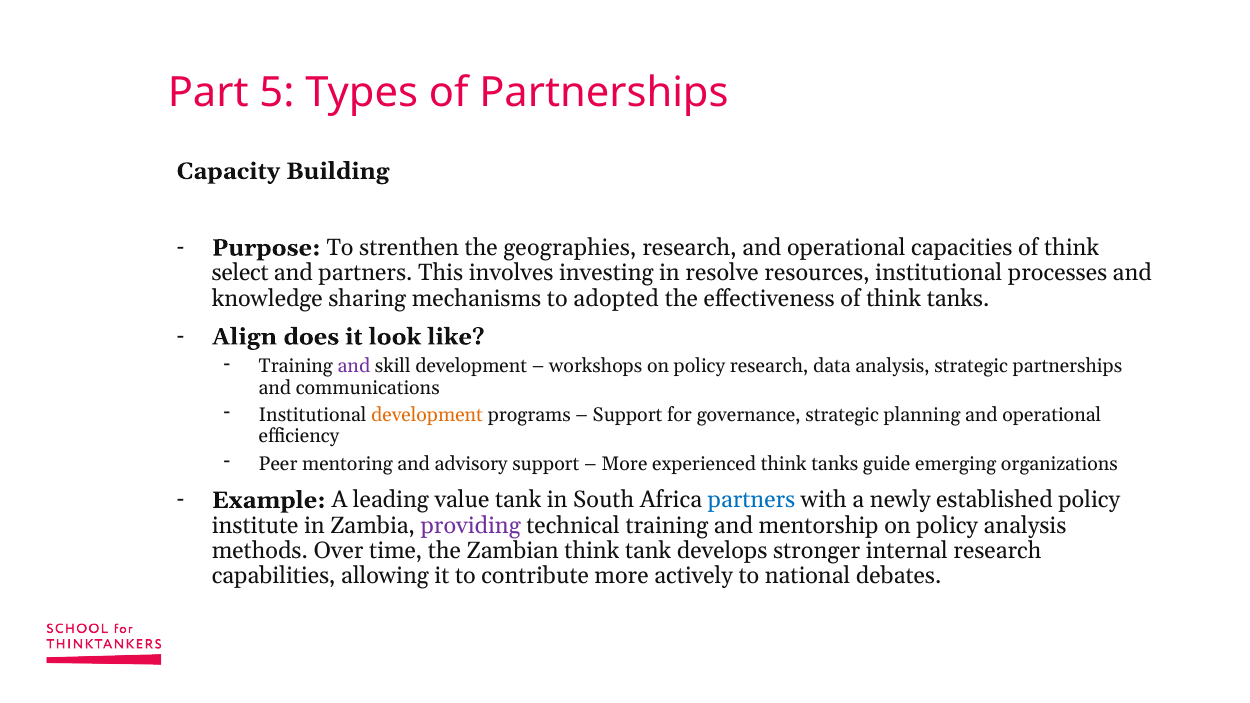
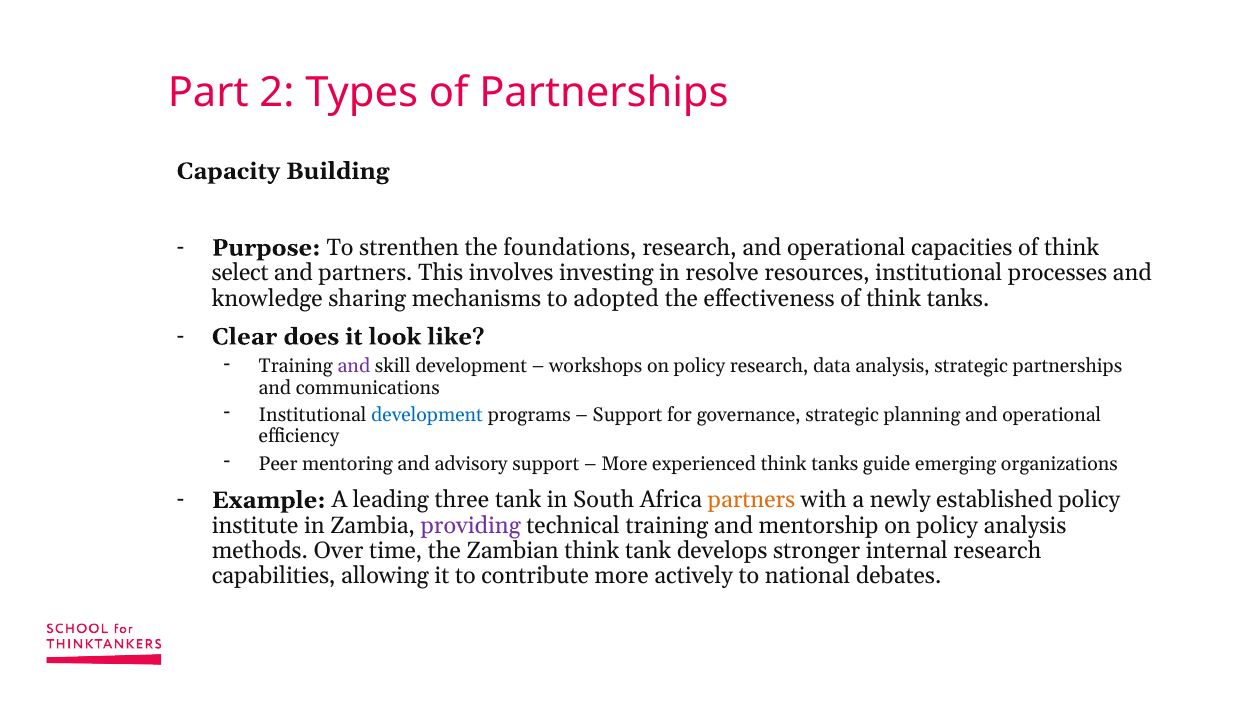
5: 5 -> 2
geographies: geographies -> foundations
Align: Align -> Clear
development at (427, 415) colour: orange -> blue
value: value -> three
partners at (751, 500) colour: blue -> orange
